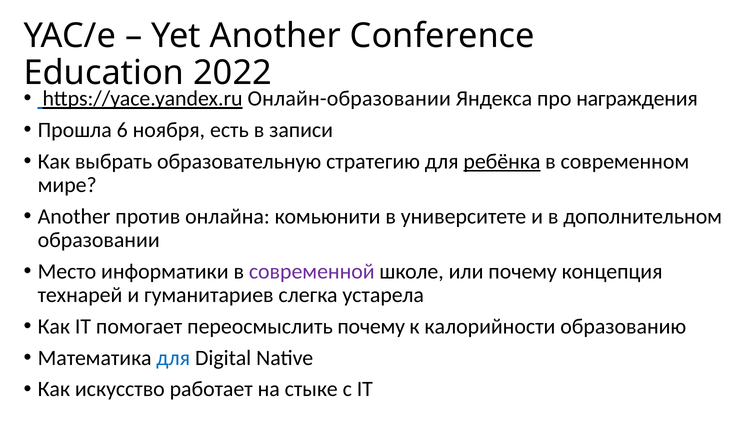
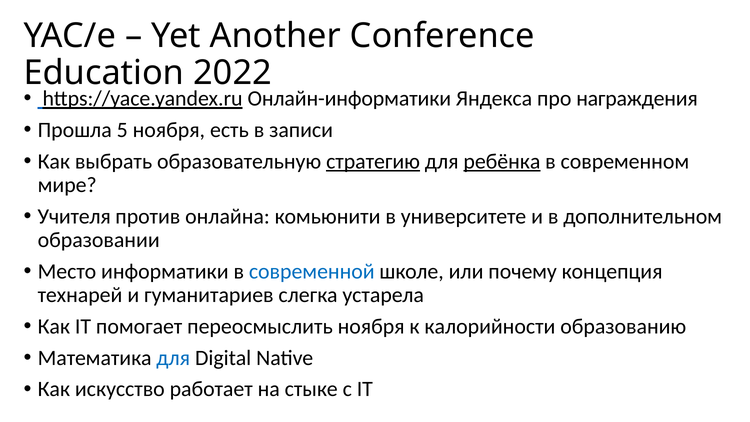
Онлайн-образовании: Онлайн-образовании -> Онлайн-информатики
6: 6 -> 5
стратегию underline: none -> present
Another at (74, 216): Another -> Учителя
современной colour: purple -> blue
переосмыслить почему: почему -> ноября
